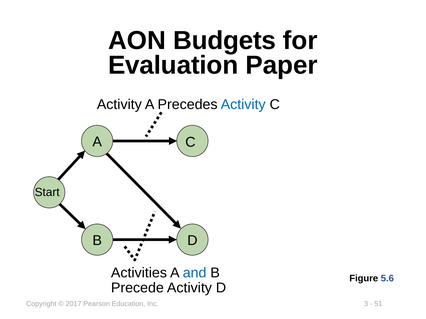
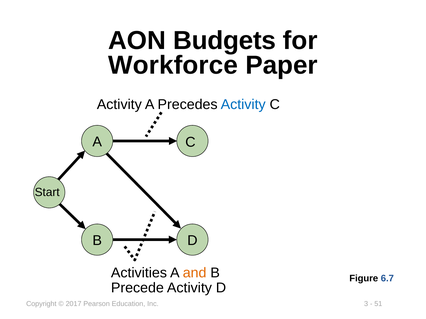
Evaluation: Evaluation -> Workforce
and colour: blue -> orange
5.6: 5.6 -> 6.7
